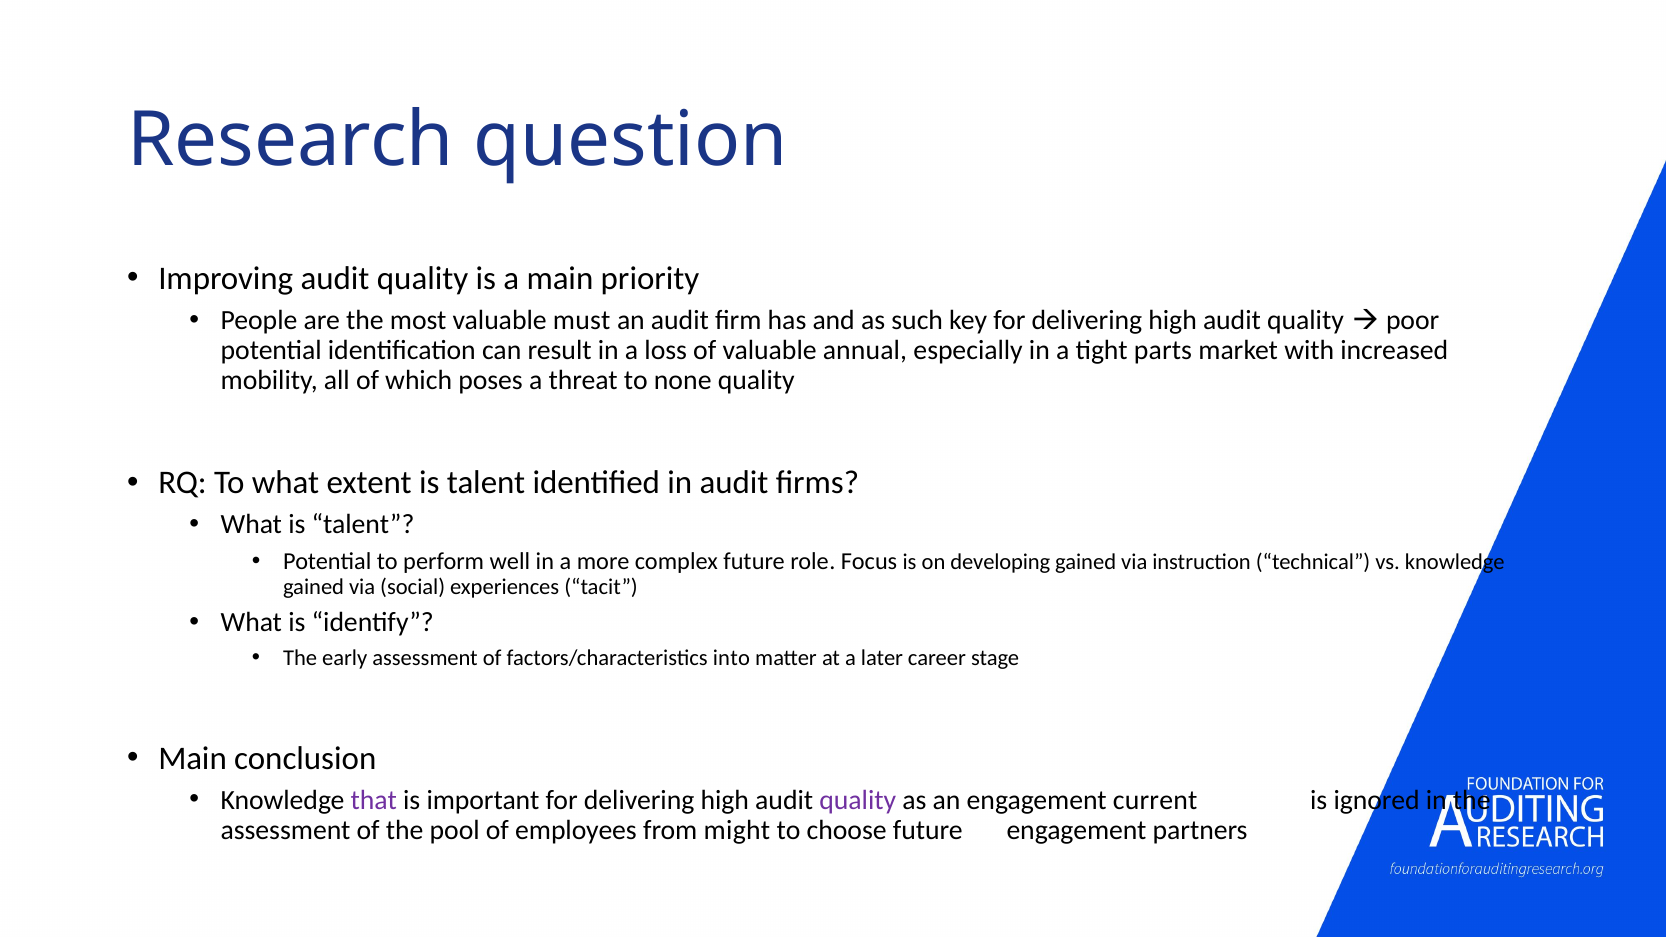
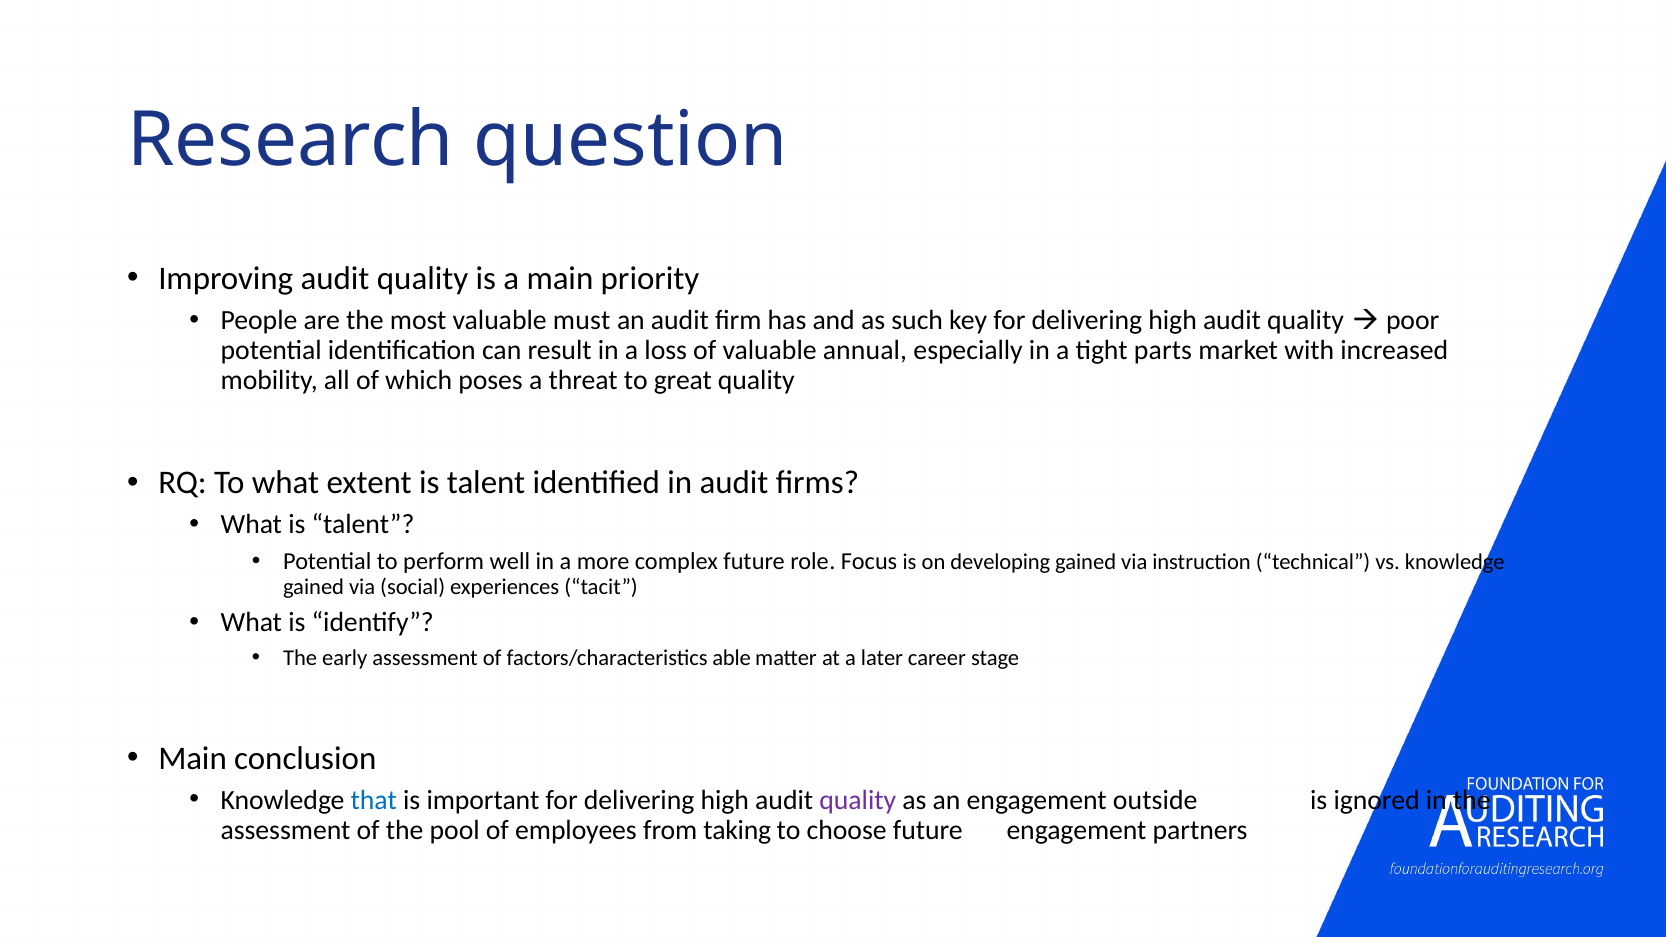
none: none -> great
into: into -> able
that colour: purple -> blue
current: current -> outside
might: might -> taking
